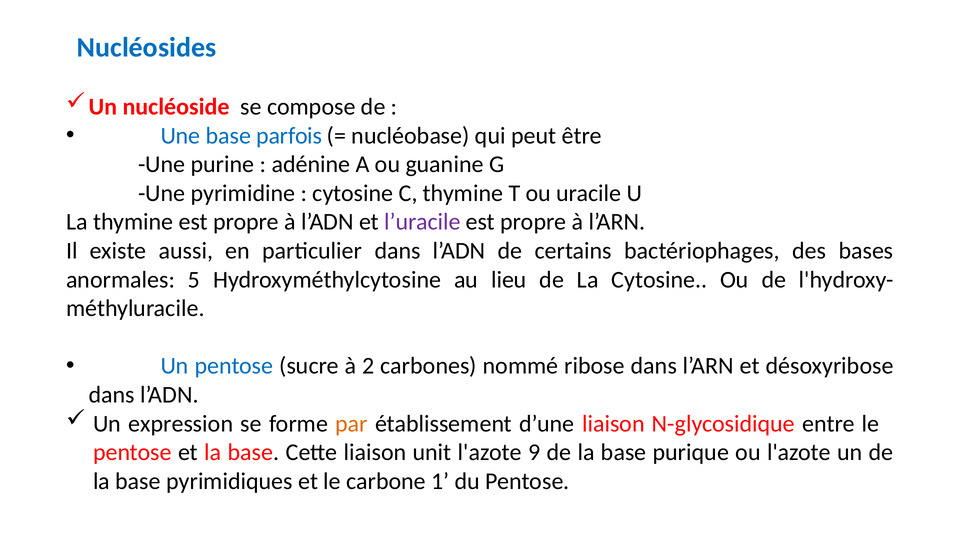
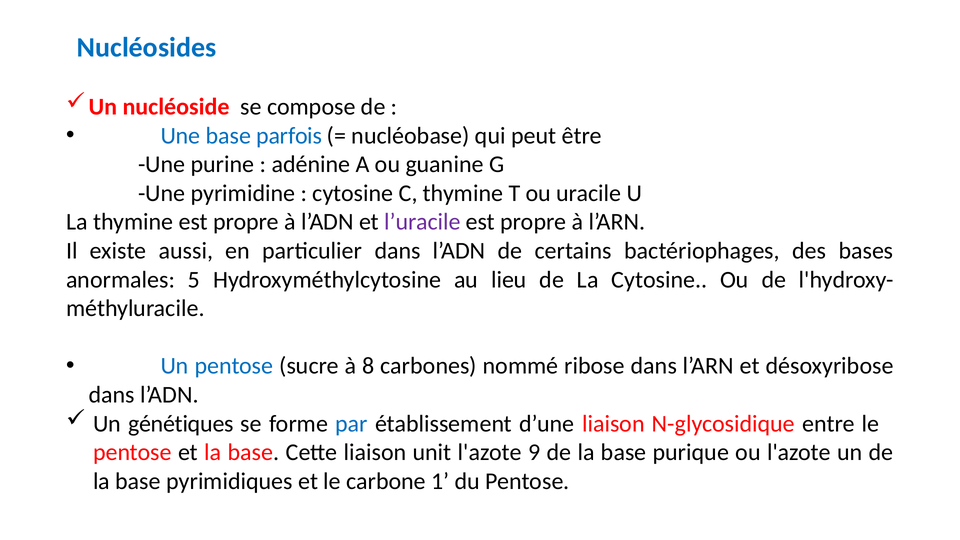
2: 2 -> 8
expression: expression -> génétiques
par colour: orange -> blue
